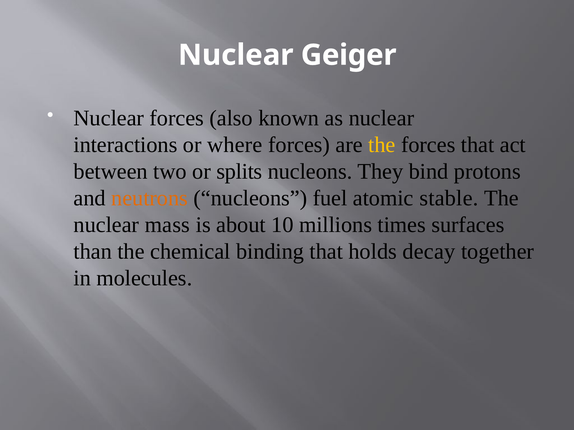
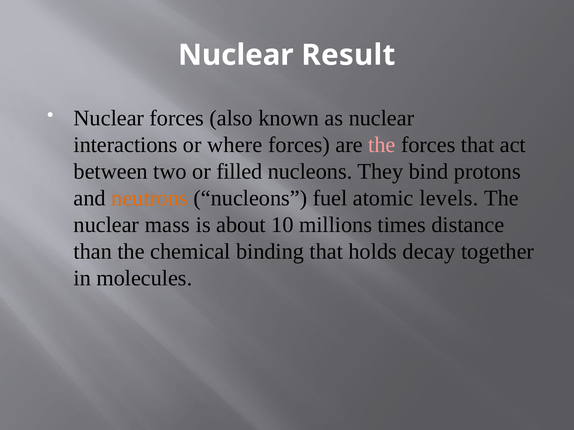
Geiger: Geiger -> Result
the at (382, 145) colour: yellow -> pink
splits: splits -> filled
stable: stable -> levels
surfaces: surfaces -> distance
